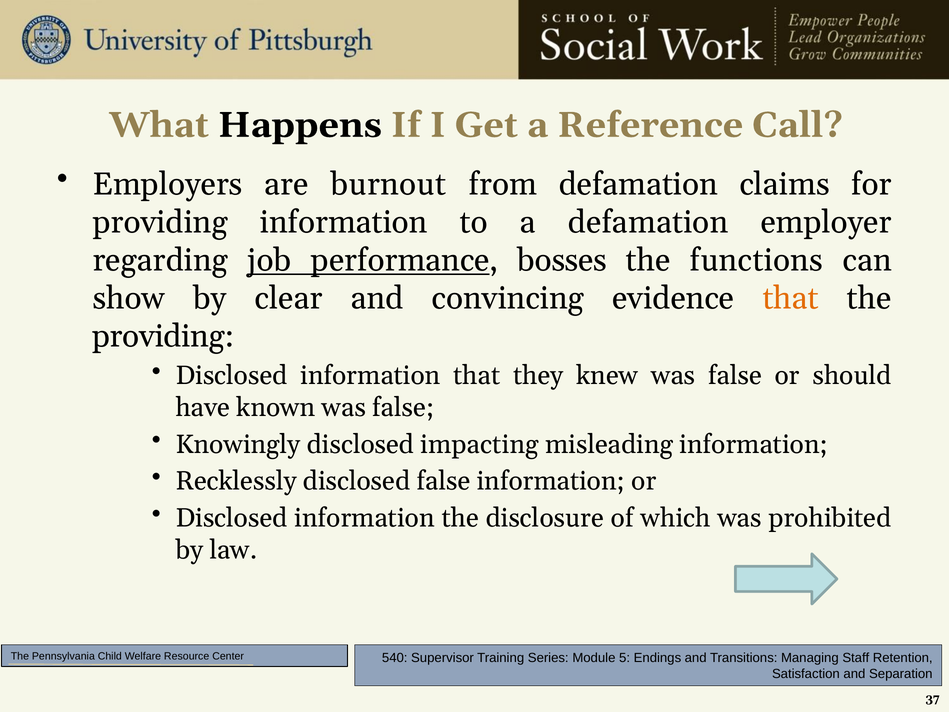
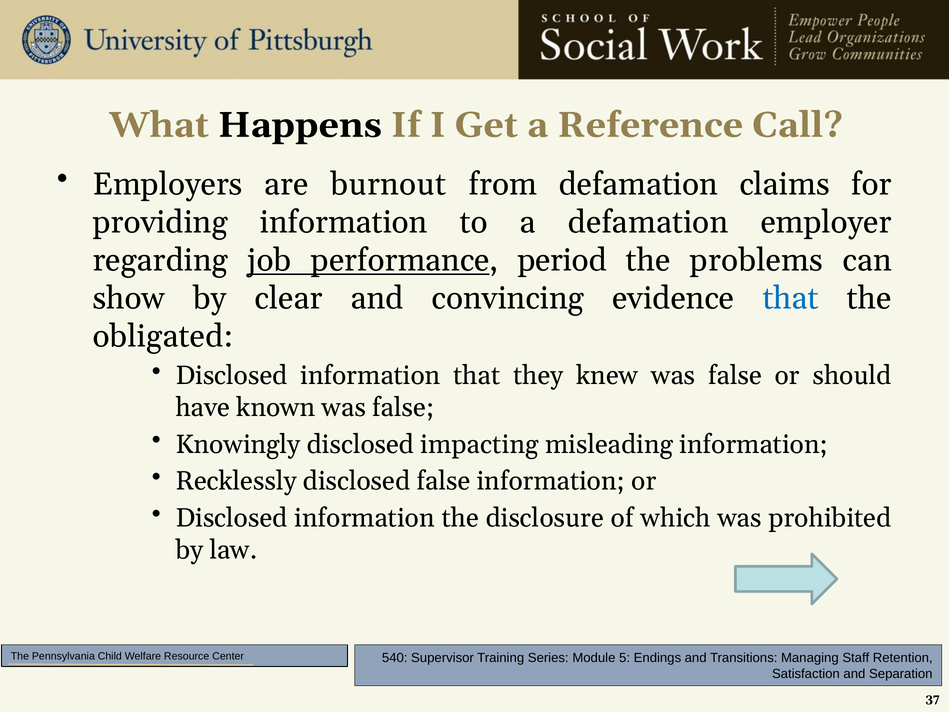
bosses: bosses -> period
functions: functions -> problems
that at (791, 298) colour: orange -> blue
providing at (163, 336): providing -> obligated
